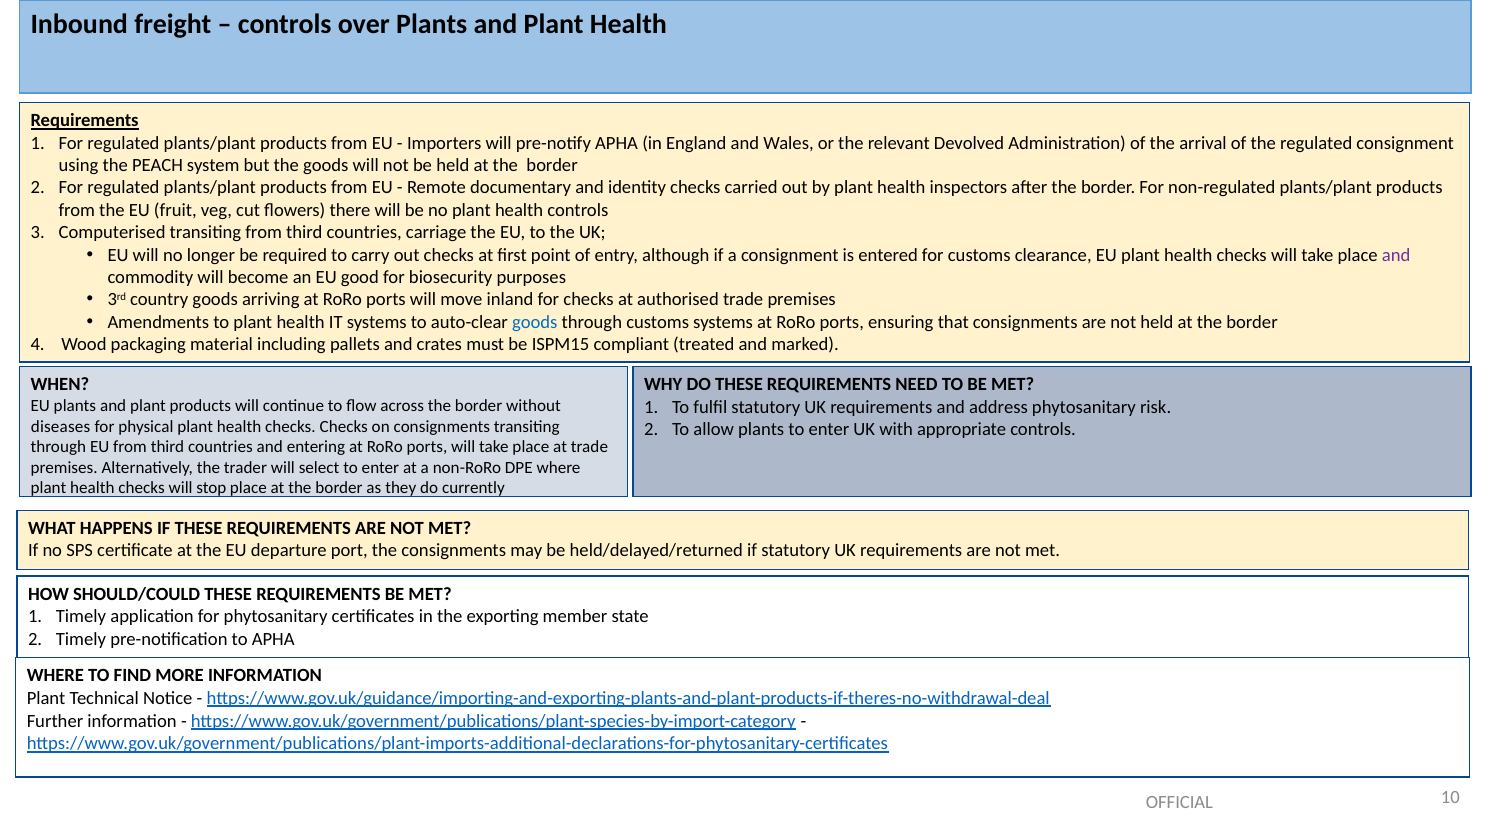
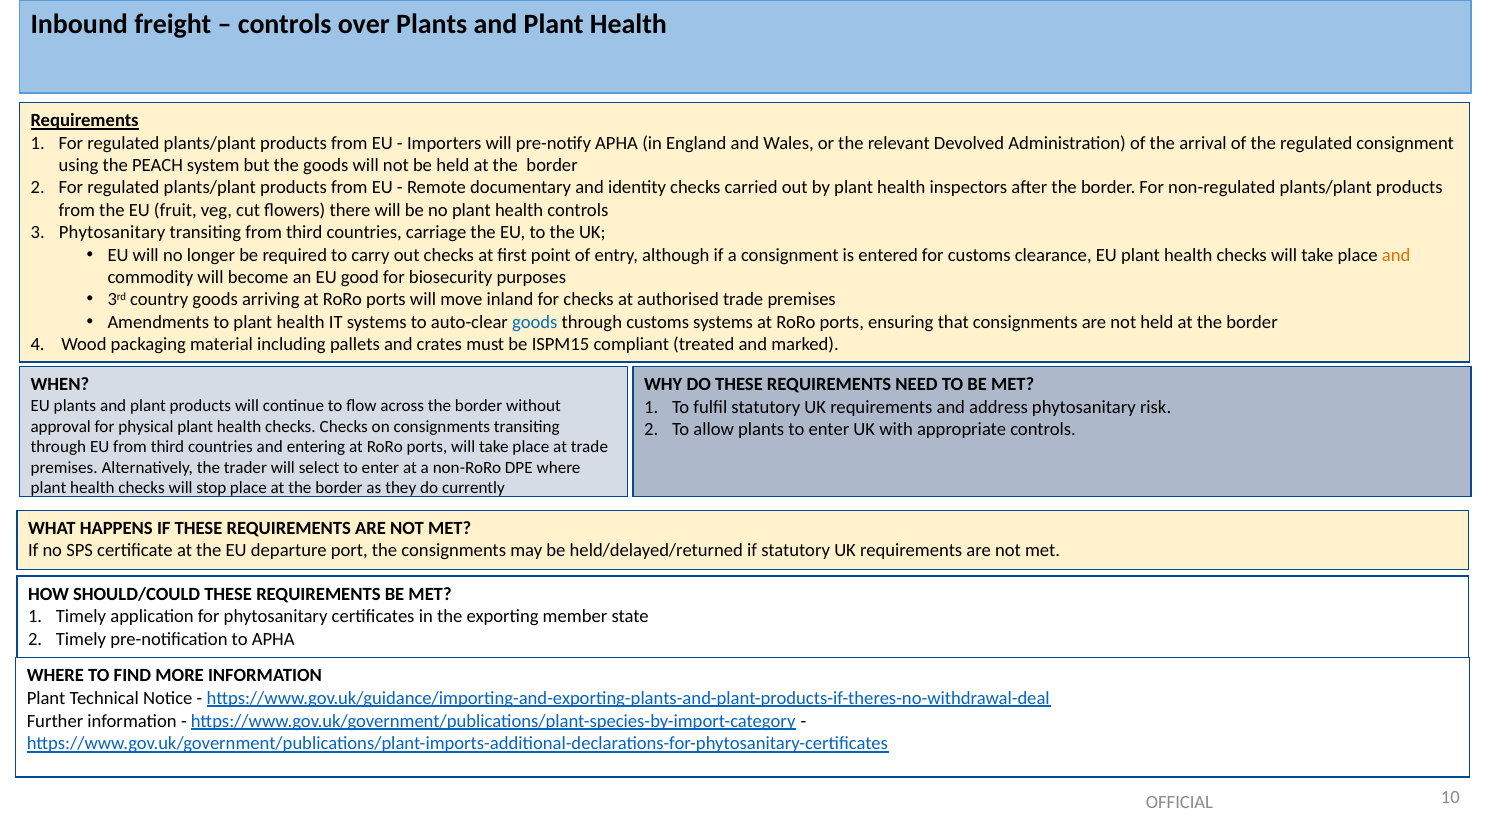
Computerised at (112, 233): Computerised -> Phytosanitary
and at (1396, 255) colour: purple -> orange
diseases: diseases -> approval
